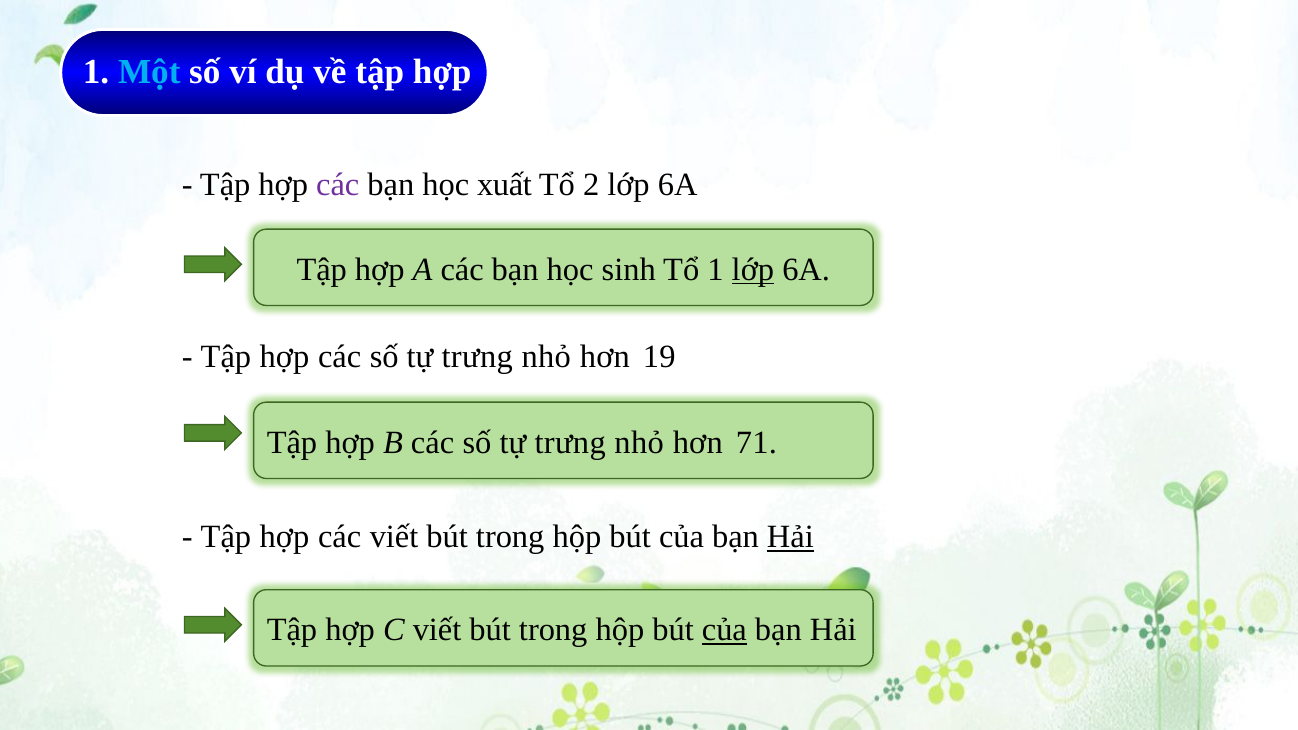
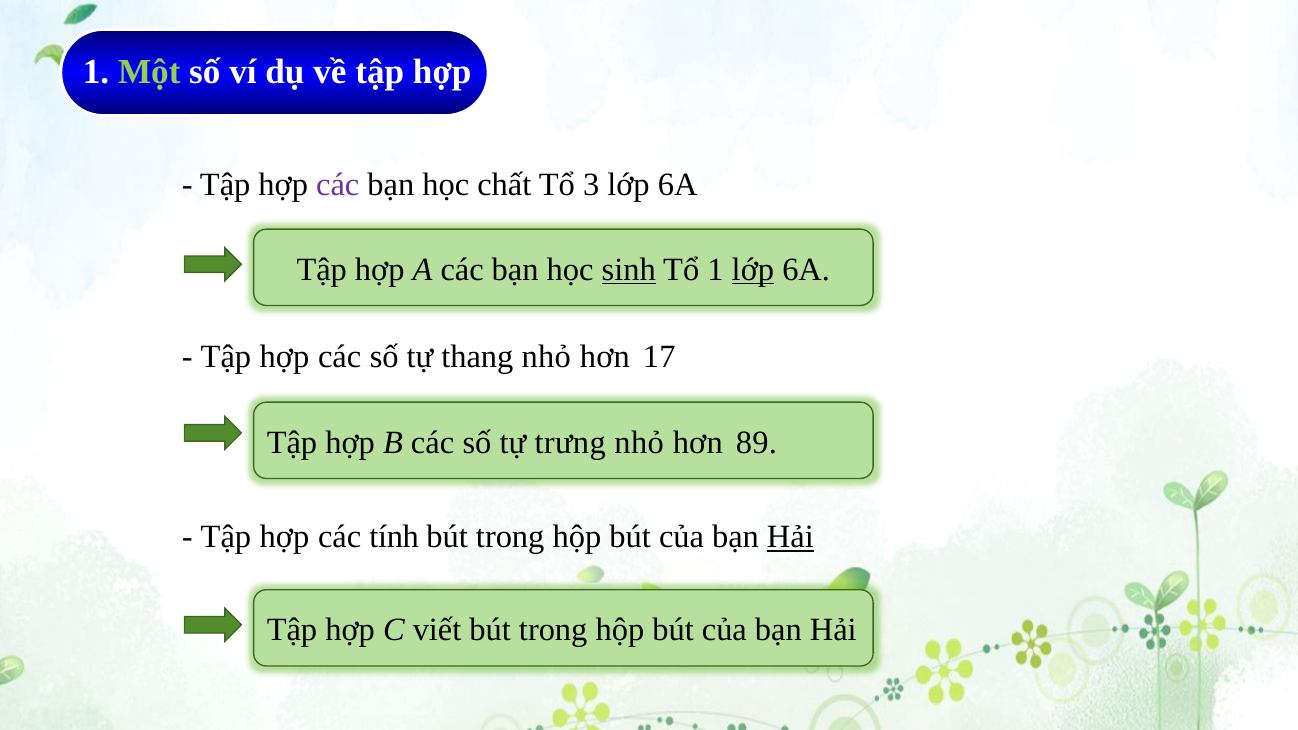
Một colour: light blue -> light green
xuất: xuất -> chất
2: 2 -> 3
sinh underline: none -> present
trưng at (477, 357): trưng -> thang
19: 19 -> 17
71: 71 -> 89
các viết: viết -> tính
của at (724, 630) underline: present -> none
